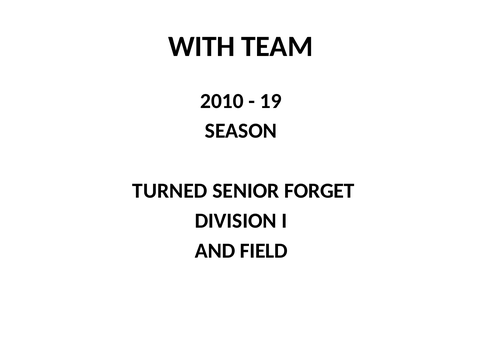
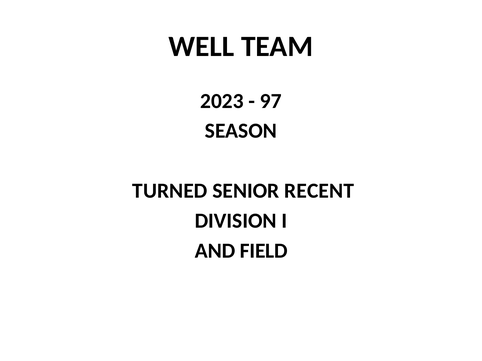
WITH: WITH -> WELL
2010: 2010 -> 2023
19: 19 -> 97
FORGET: FORGET -> RECENT
